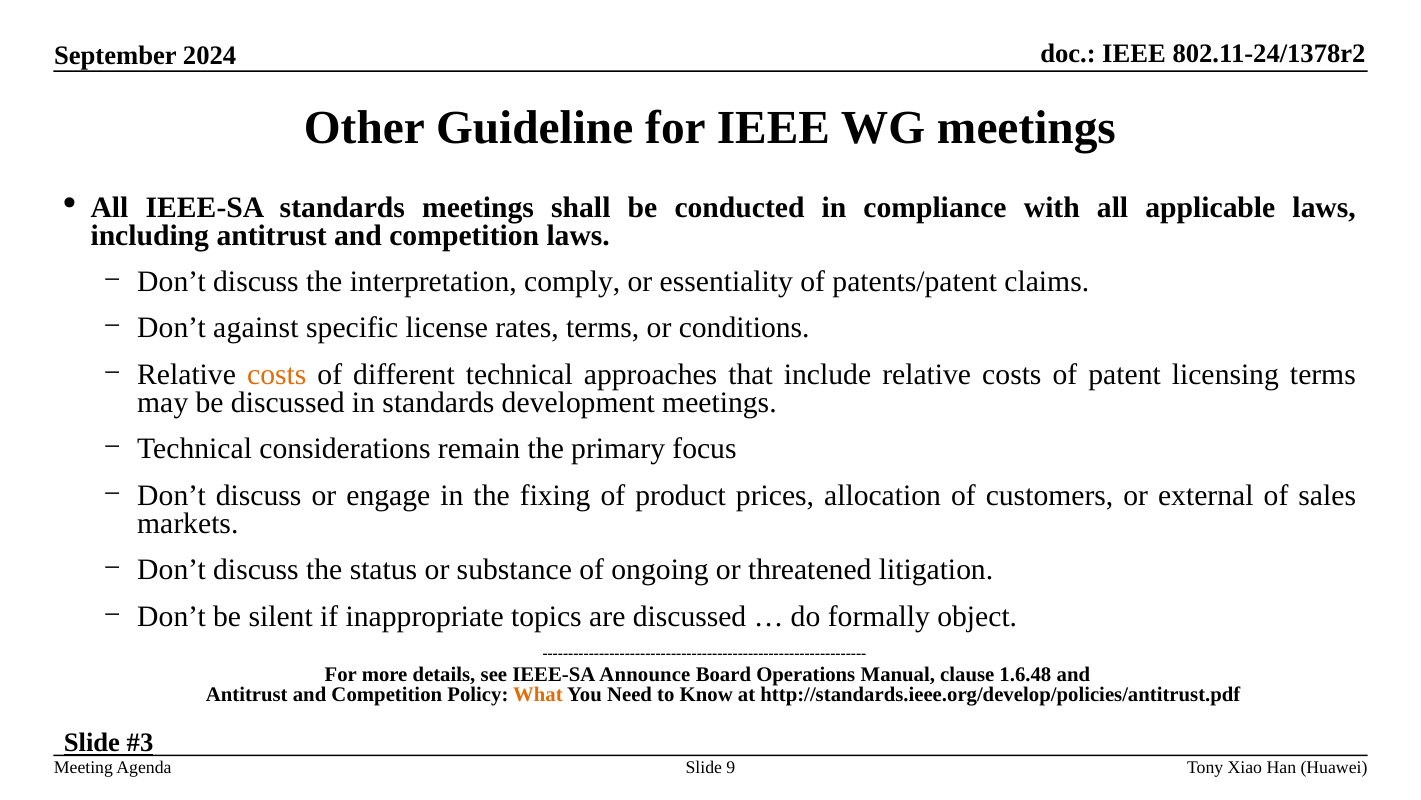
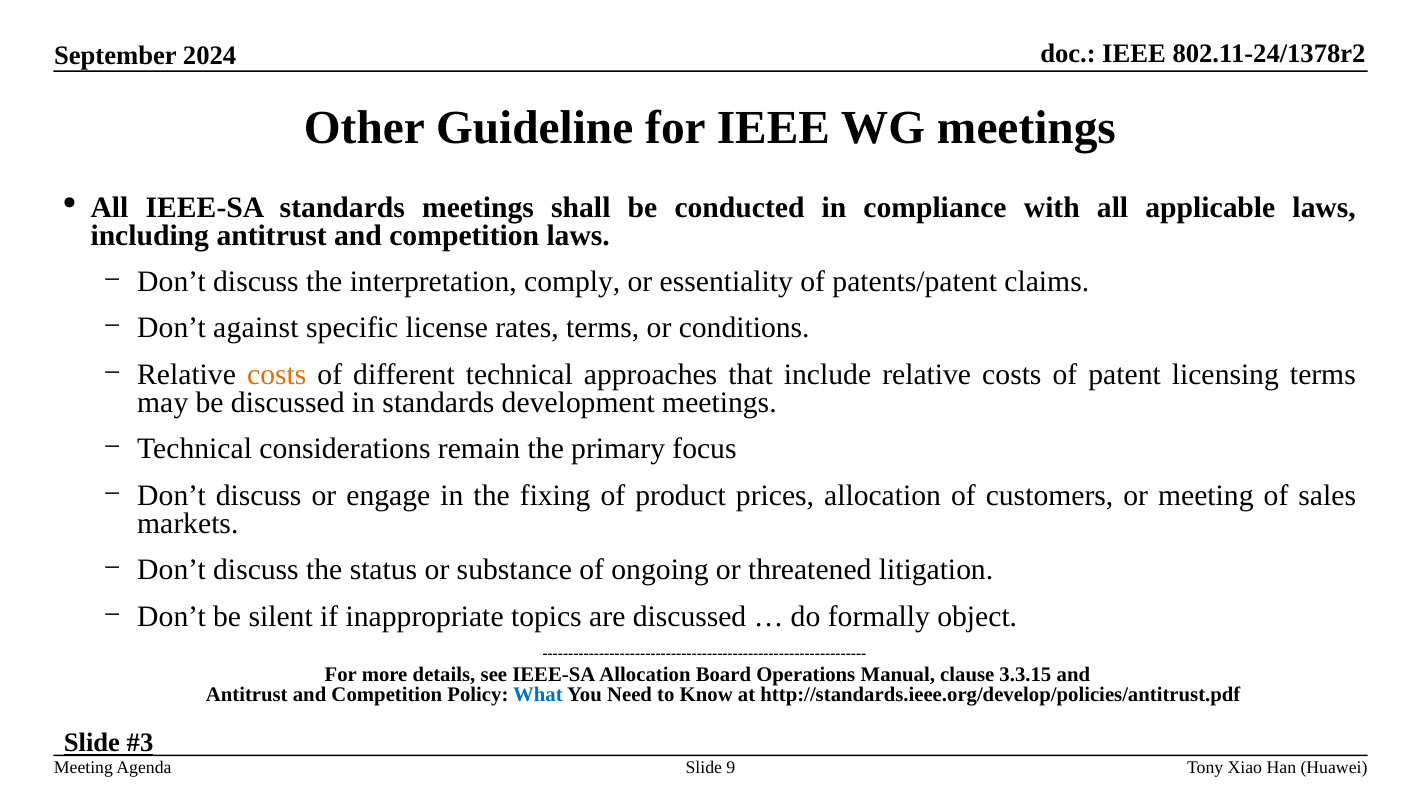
or external: external -> meeting
IEEE-SA Announce: Announce -> Allocation
1.6.48: 1.6.48 -> 3.3.15
What colour: orange -> blue
